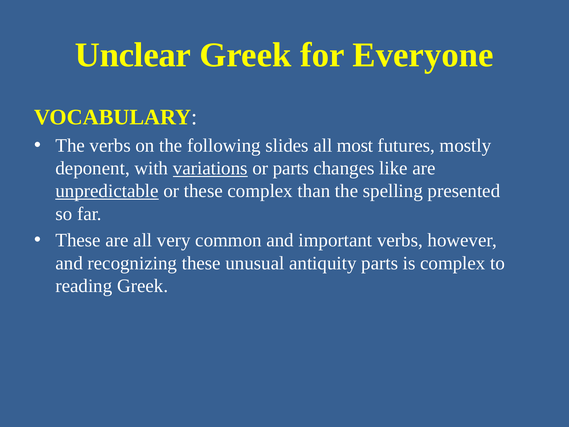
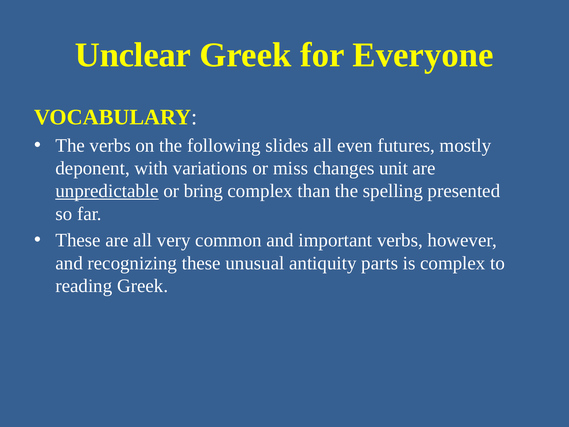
most: most -> even
variations underline: present -> none
or parts: parts -> miss
like: like -> unit
or these: these -> bring
